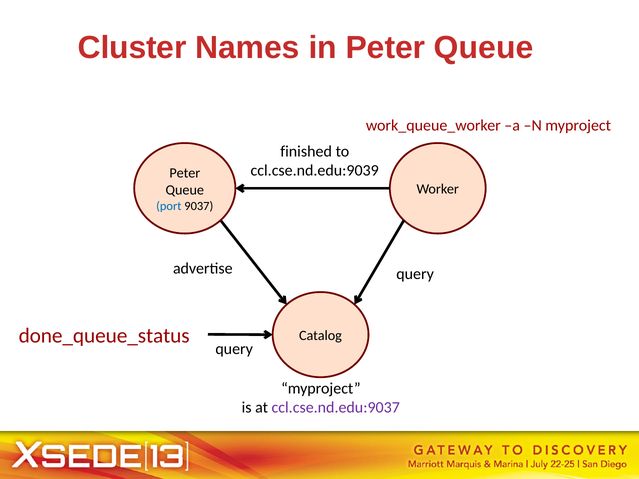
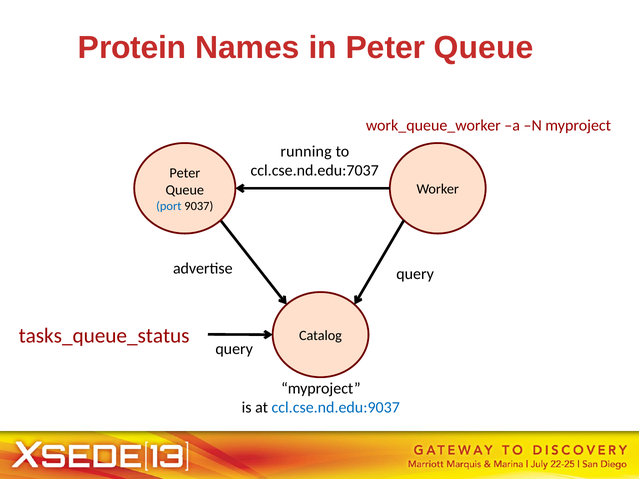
Cluster: Cluster -> Protein
finished: finished -> running
ccl.cse.nd.edu:9039: ccl.cse.nd.edu:9039 -> ccl.cse.nd.edu:7037
done_queue_status: done_queue_status -> tasks_queue_status
ccl.cse.nd.edu:9037 colour: purple -> blue
